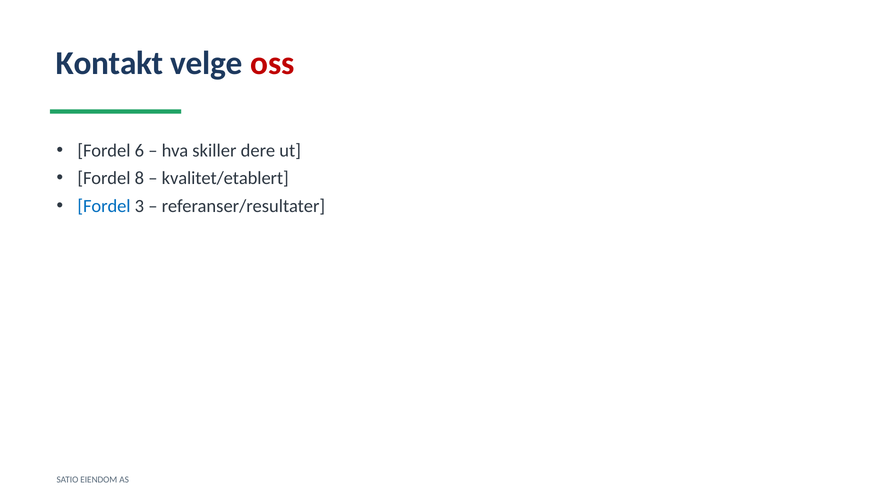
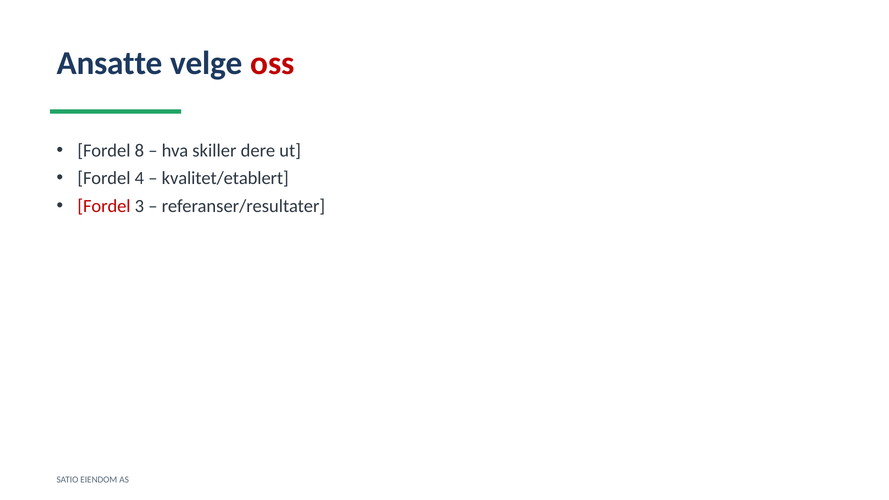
Kontakt: Kontakt -> Ansatte
6: 6 -> 8
8: 8 -> 4
Fordel at (104, 206) colour: blue -> red
